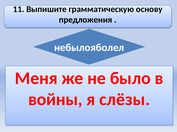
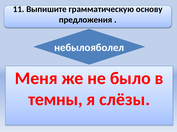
войны: войны -> темны
